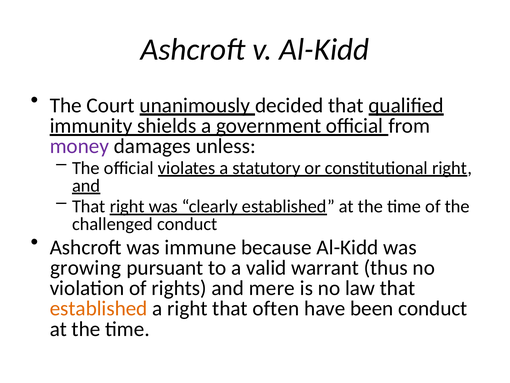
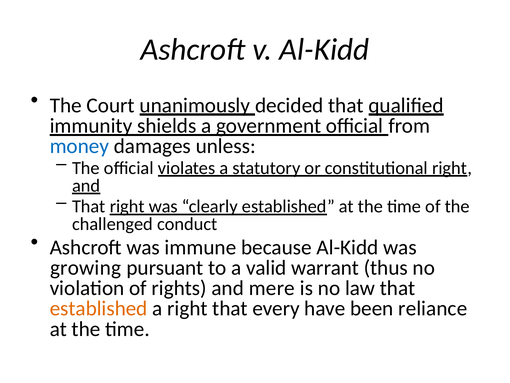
money colour: purple -> blue
often: often -> every
been conduct: conduct -> reliance
